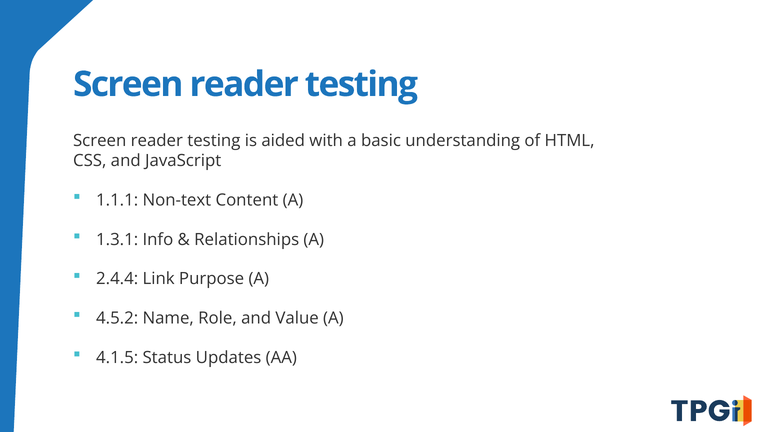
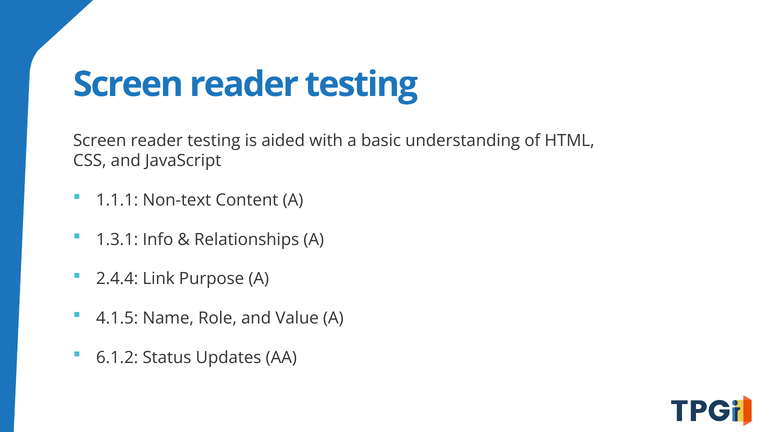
4.5.2: 4.5.2 -> 4.1.5
4.1.5: 4.1.5 -> 6.1.2
